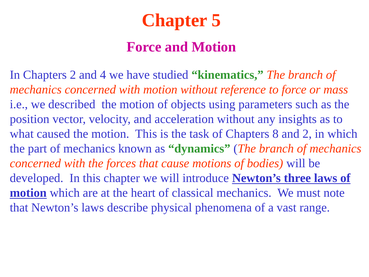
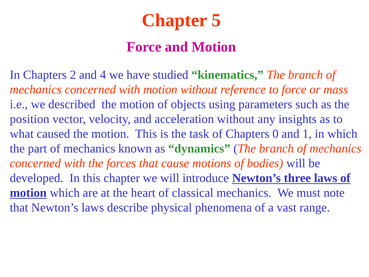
8: 8 -> 0
and 2: 2 -> 1
